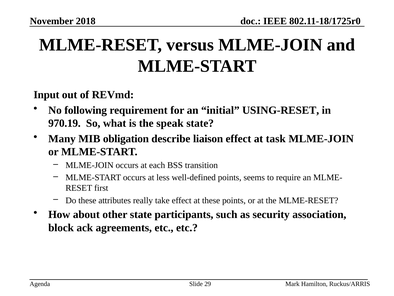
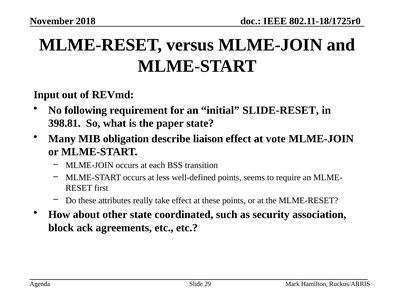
USING-RESET: USING-RESET -> SLIDE-RESET
970.19: 970.19 -> 398.81
speak: speak -> paper
task: task -> vote
participants: participants -> coordinated
